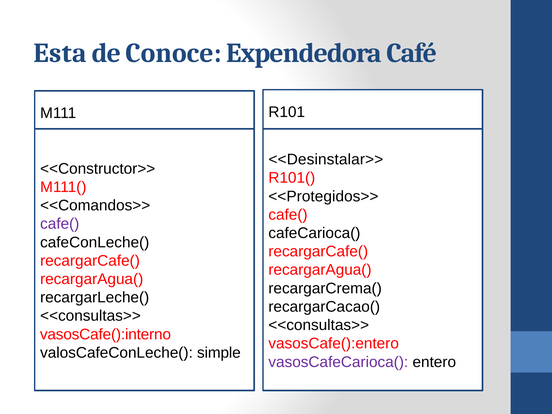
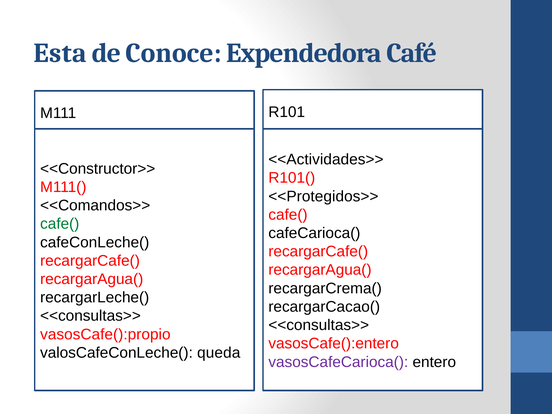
<<Desinstalar>>: <<Desinstalar>> -> <<Actividades>>
cafe( at (60, 224) colour: purple -> green
vasosCafe():interno: vasosCafe():interno -> vasosCafe():propio
simple: simple -> queda
